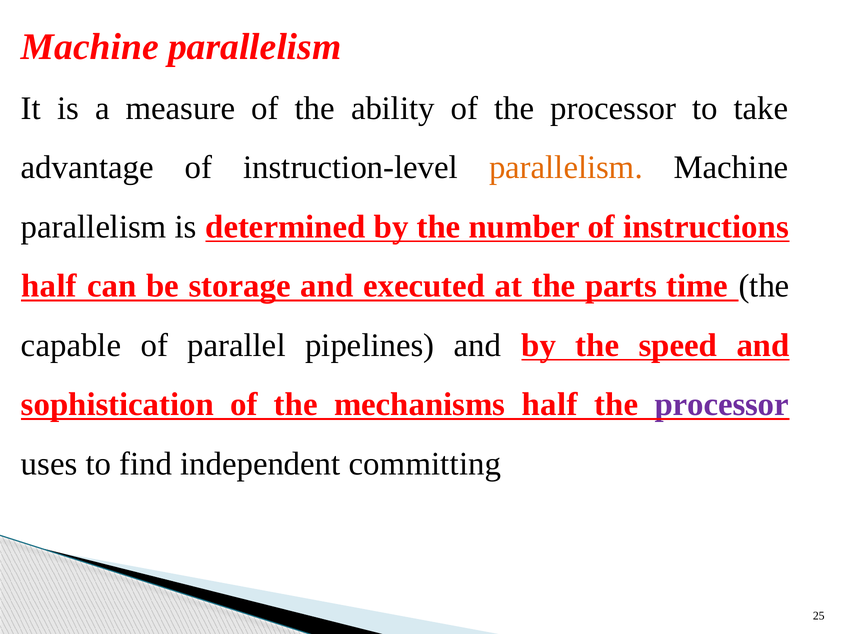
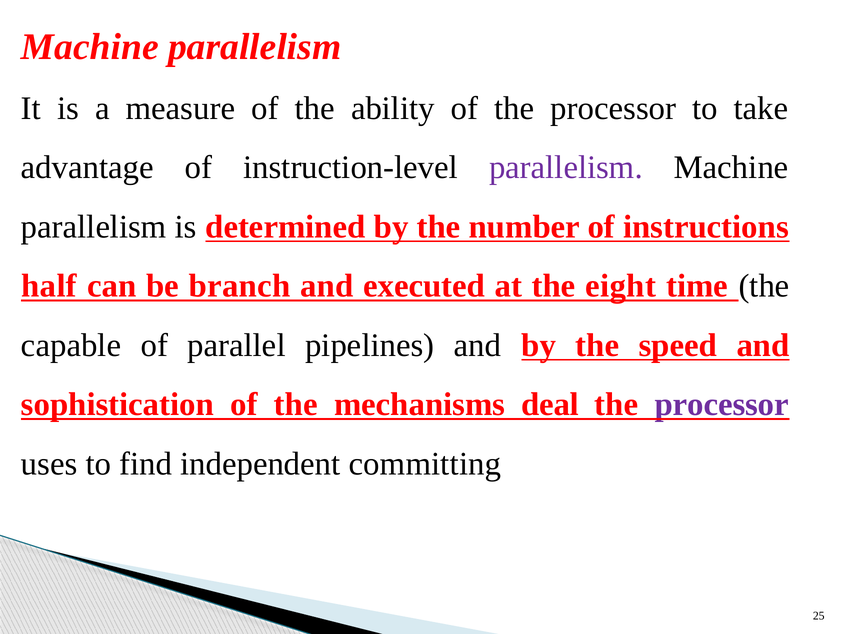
parallelism at (566, 168) colour: orange -> purple
storage: storage -> branch
parts: parts -> eight
mechanisms half: half -> deal
